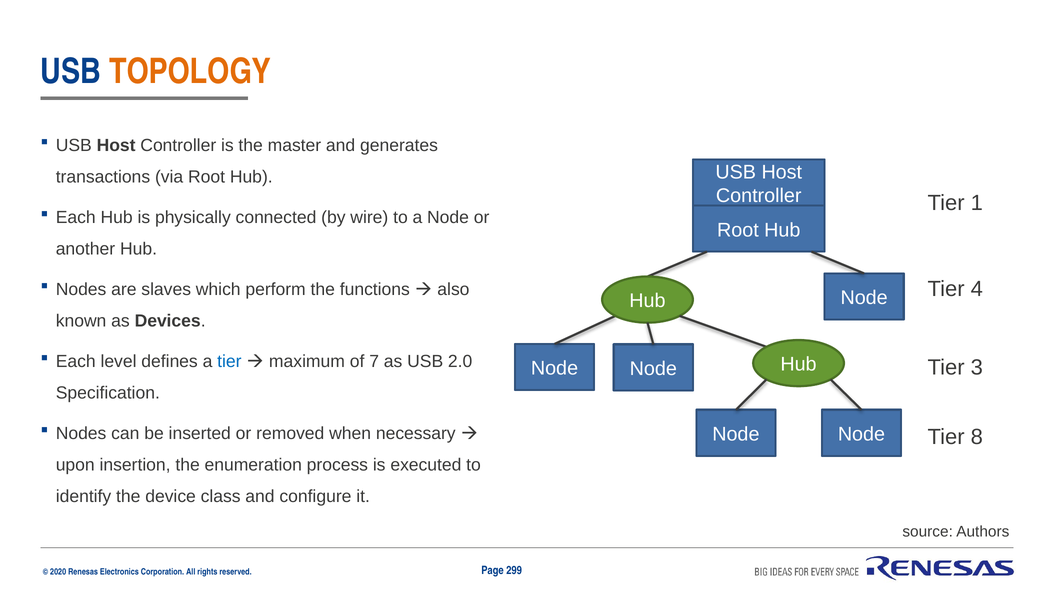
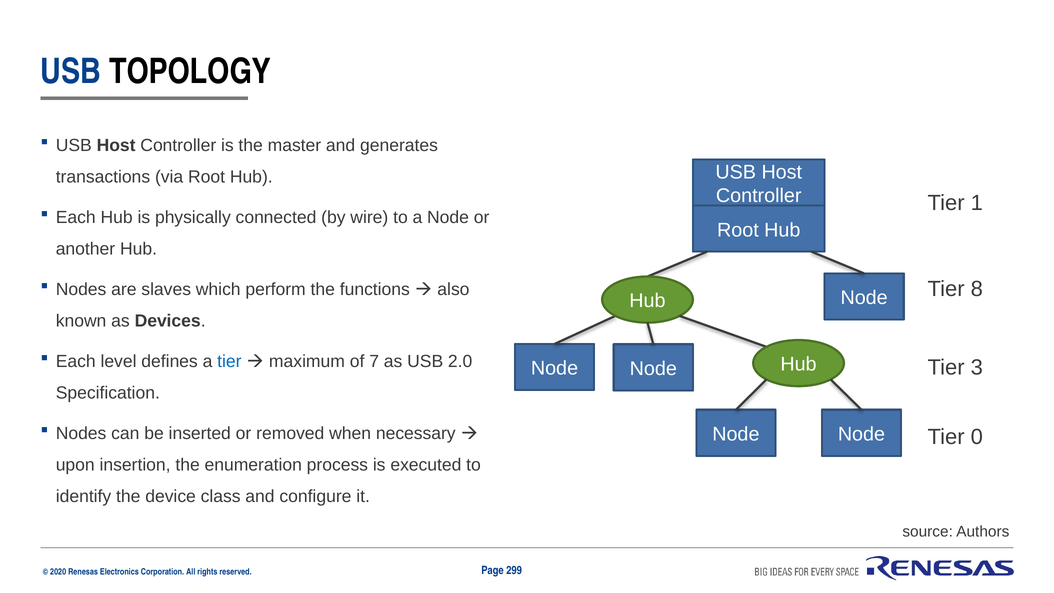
TOPOLOGY colour: orange -> black
4: 4 -> 8
8: 8 -> 0
